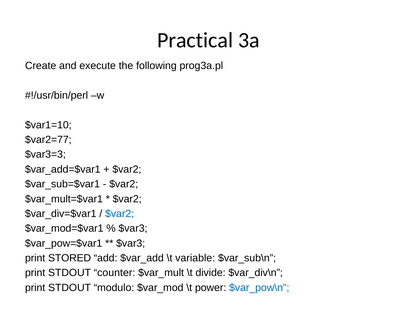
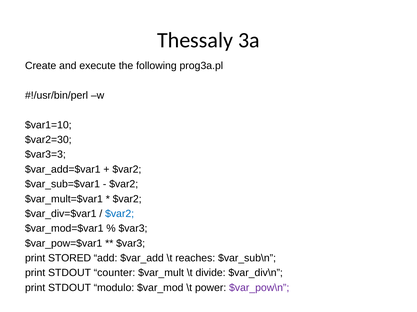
Practical: Practical -> Thessaly
$var2=77: $var2=77 -> $var2=30
variable: variable -> reaches
$var_pow\n colour: blue -> purple
